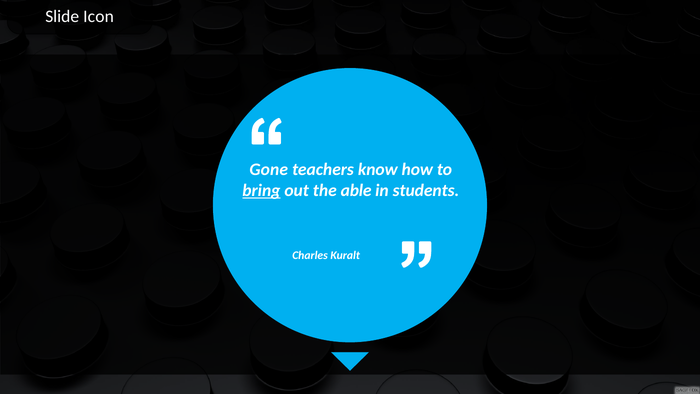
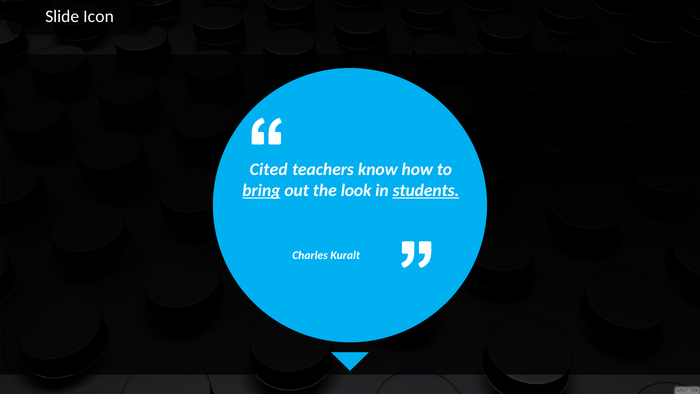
Gone: Gone -> Cited
able: able -> look
students underline: none -> present
